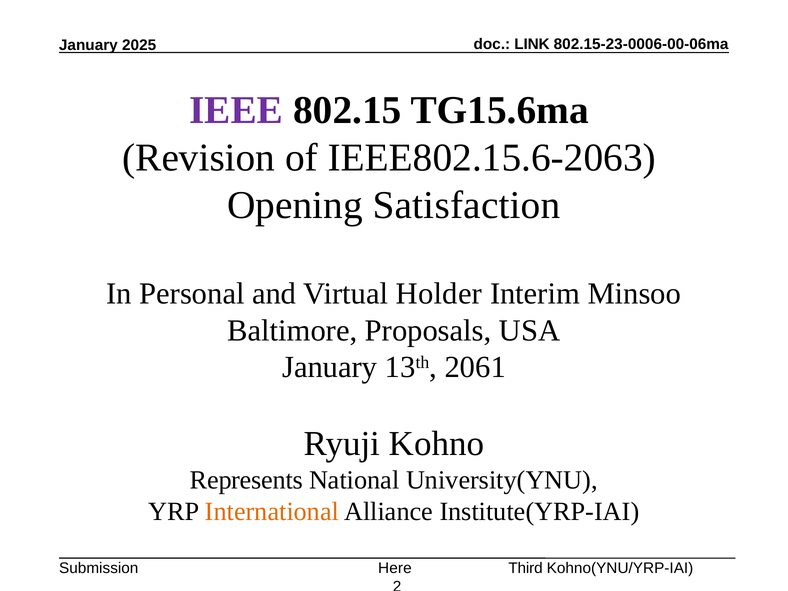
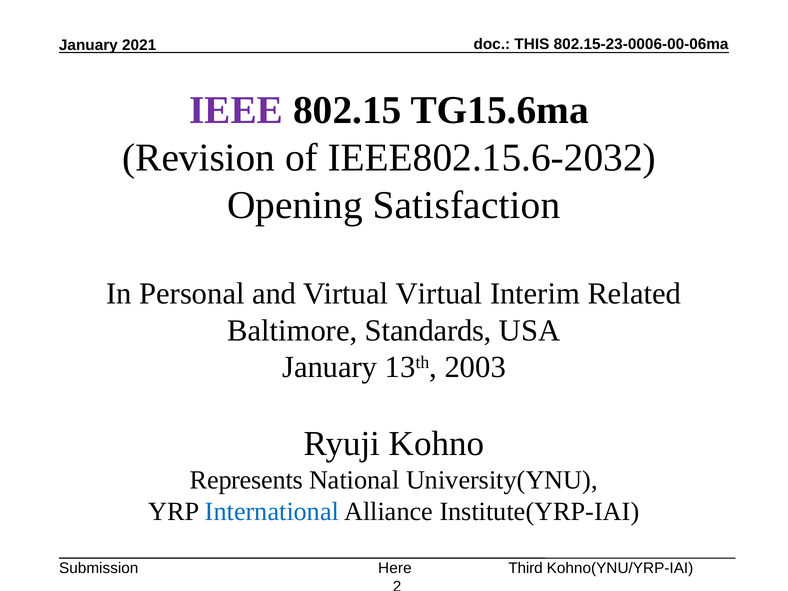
LINK: LINK -> THIS
2025: 2025 -> 2021
IEEE802.15.6-2063: IEEE802.15.6-2063 -> IEEE802.15.6-2032
Virtual Holder: Holder -> Virtual
Minsoo: Minsoo -> Related
Proposals: Proposals -> Standards
2061: 2061 -> 2003
International colour: orange -> blue
